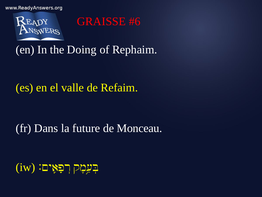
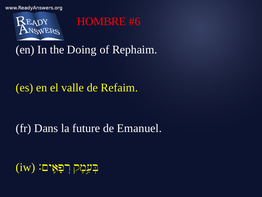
GRAISSE: GRAISSE -> HOMBRE
Monceau: Monceau -> Emanuel
